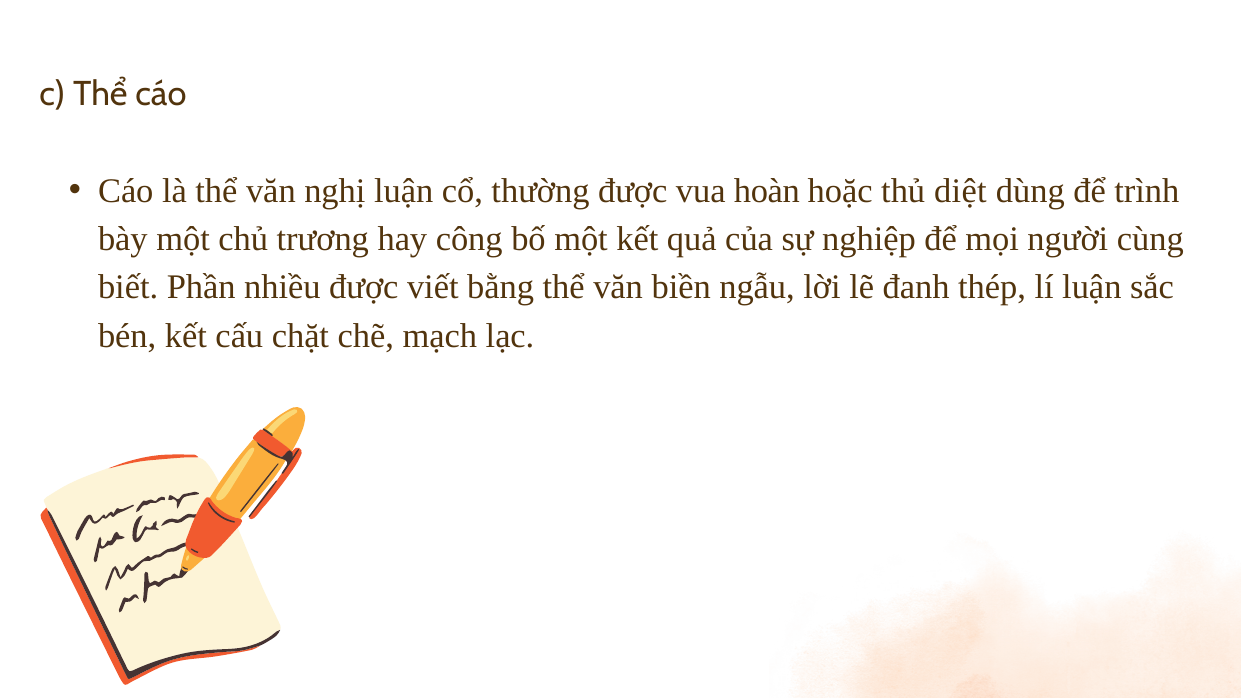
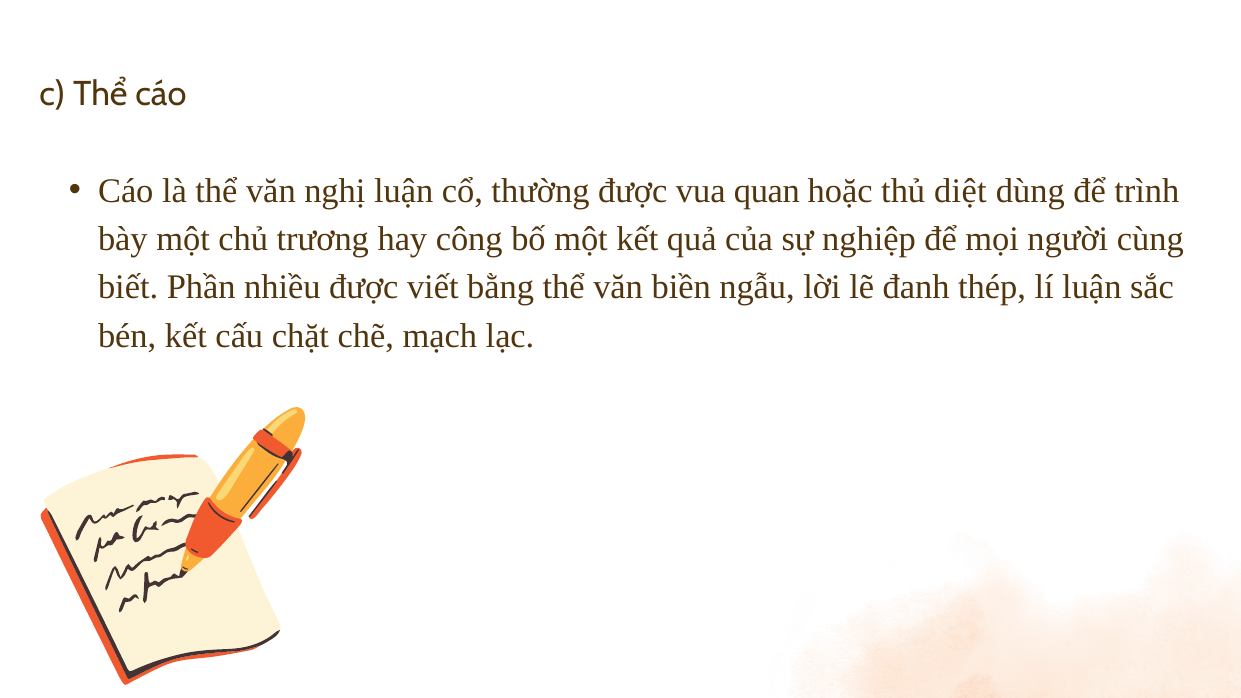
hoàn: hoàn -> quan
